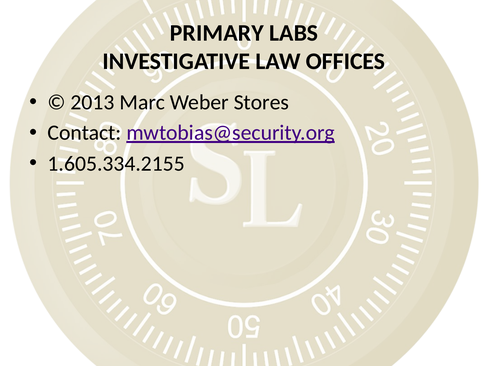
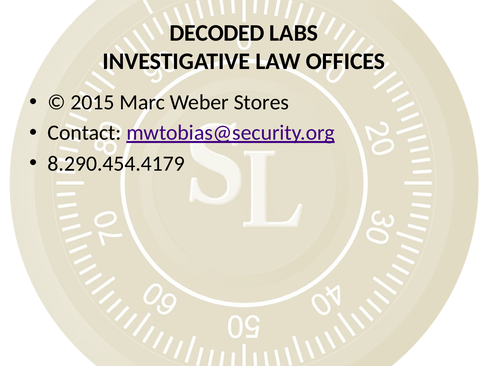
PRIMARY: PRIMARY -> DECODED
2013: 2013 -> 2015
1.605.334.2155: 1.605.334.2155 -> 8.290.454.4179
